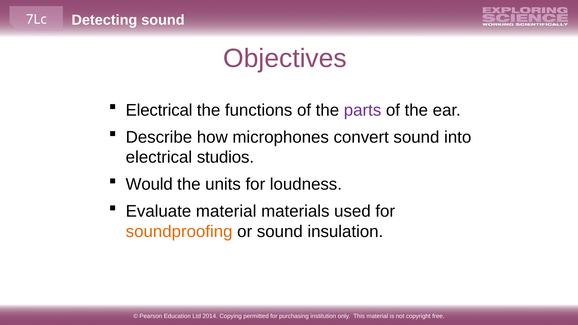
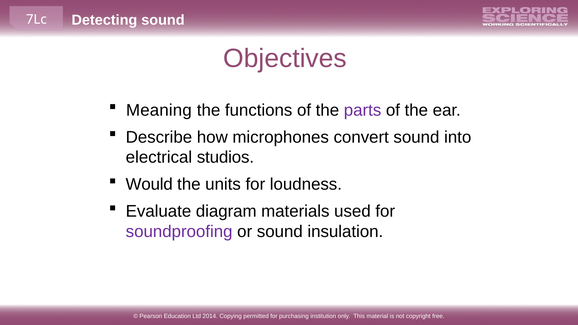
Electrical at (159, 110): Electrical -> Meaning
Evaluate material: material -> diagram
soundproofing colour: orange -> purple
